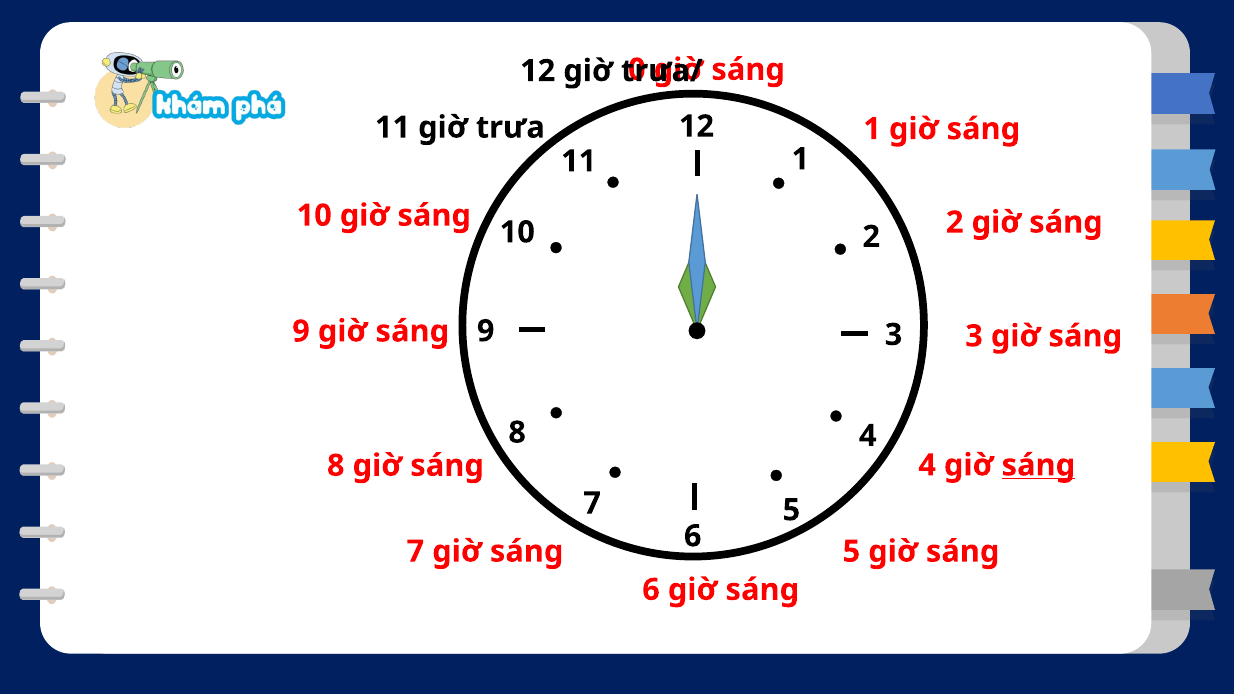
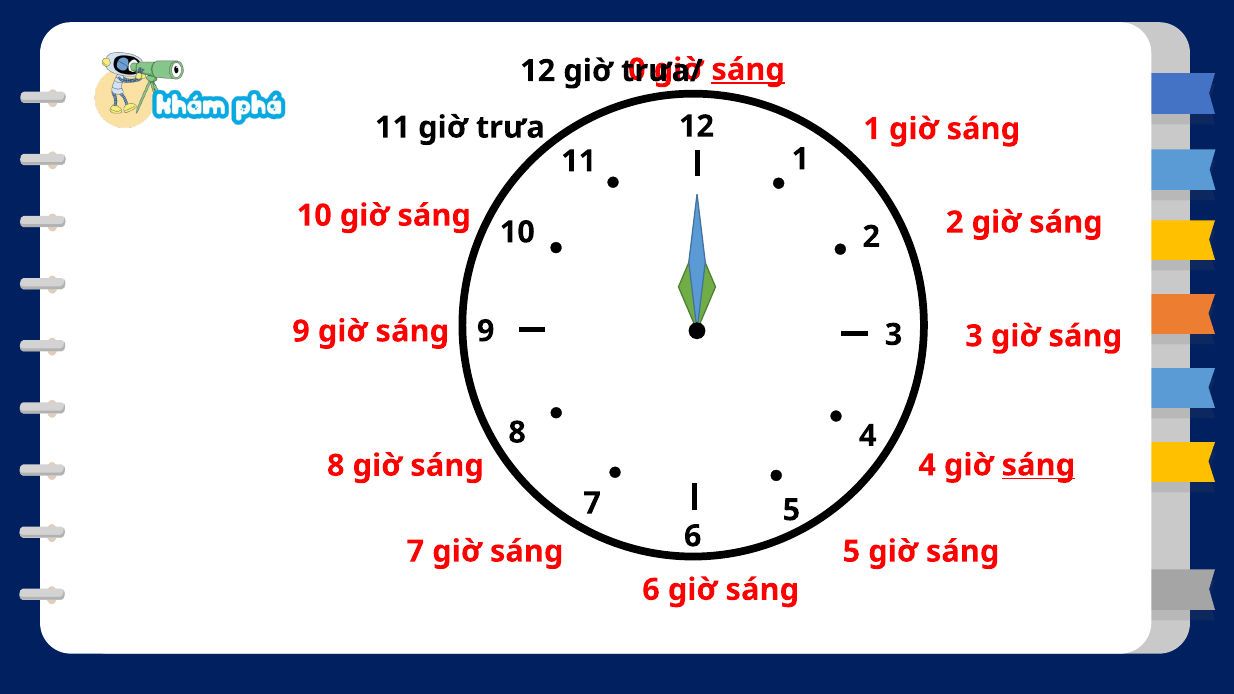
sáng at (748, 70) underline: none -> present
